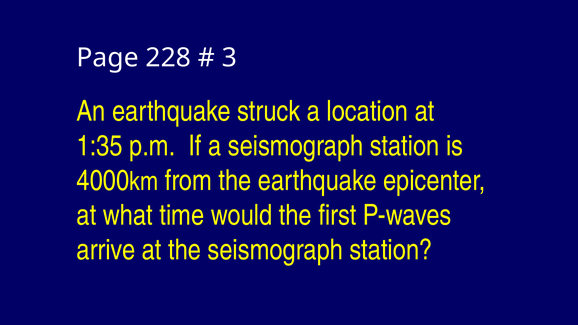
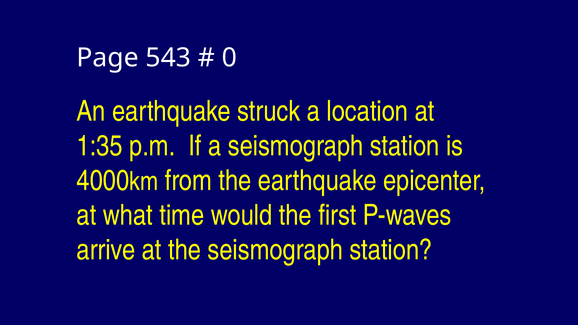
228: 228 -> 543
3: 3 -> 0
